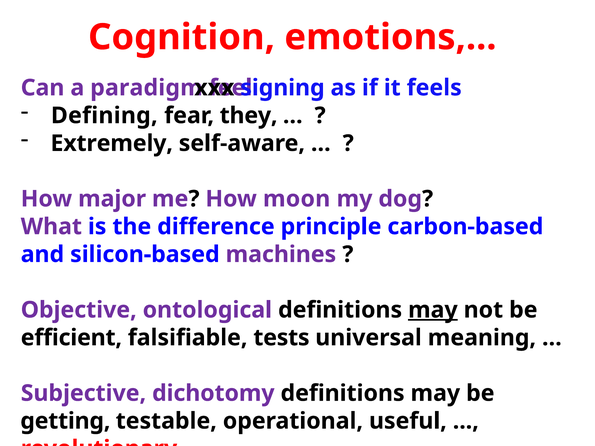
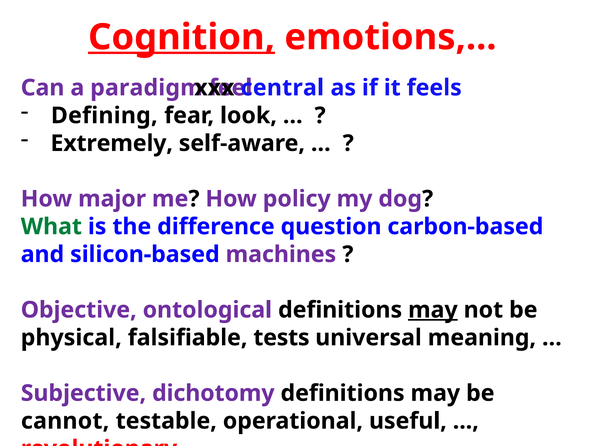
Cognition underline: none -> present
signing: signing -> central
they: they -> look
moon: moon -> policy
What colour: purple -> green
principle: principle -> question
efficient: efficient -> physical
getting: getting -> cannot
